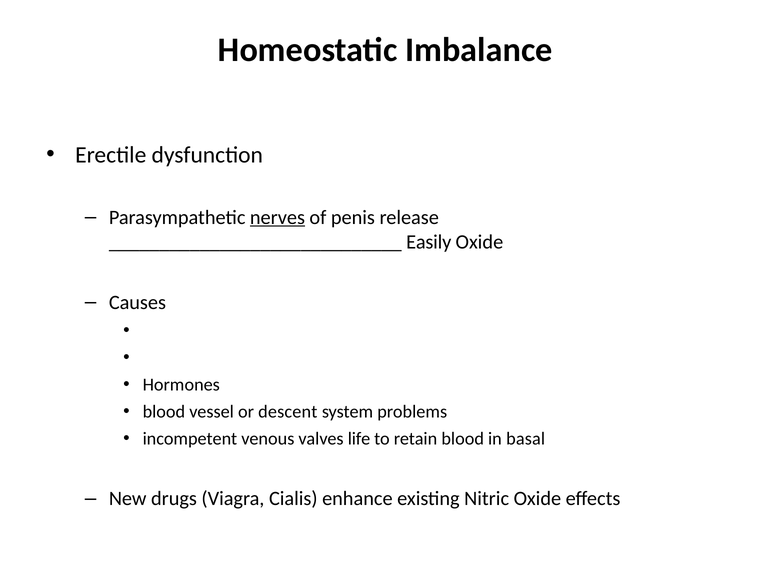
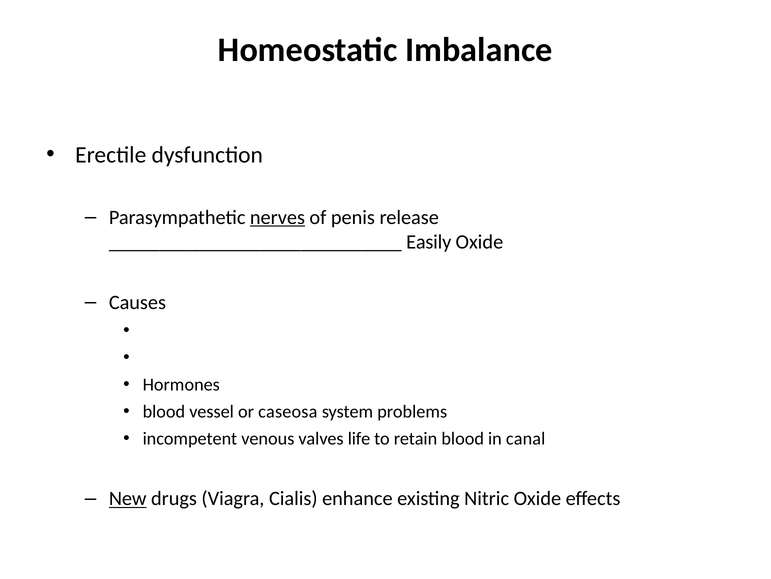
descent: descent -> caseosa
basal: basal -> canal
New underline: none -> present
